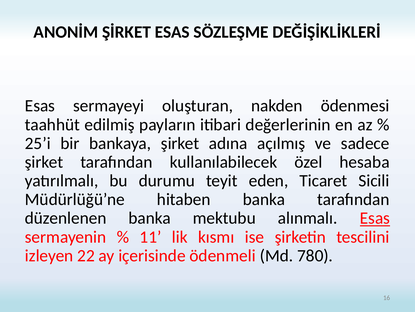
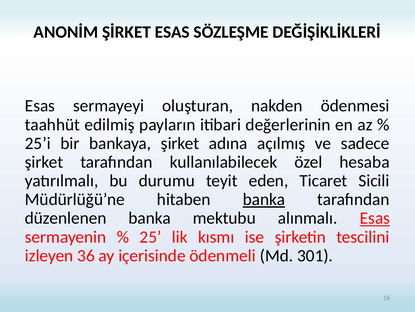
banka at (264, 199) underline: none -> present
11: 11 -> 25
22: 22 -> 36
780: 780 -> 301
